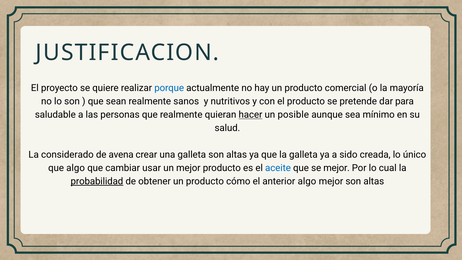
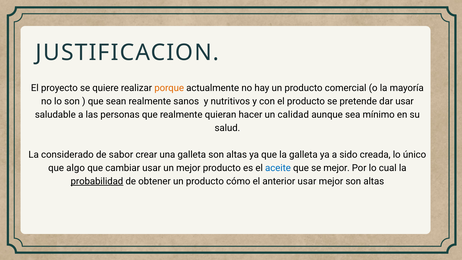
porque colour: blue -> orange
dar para: para -> usar
hacer underline: present -> none
posible: posible -> calidad
avena: avena -> sabor
anterior algo: algo -> usar
